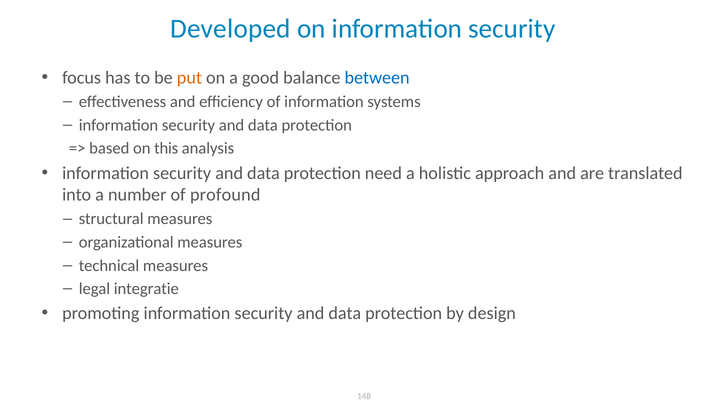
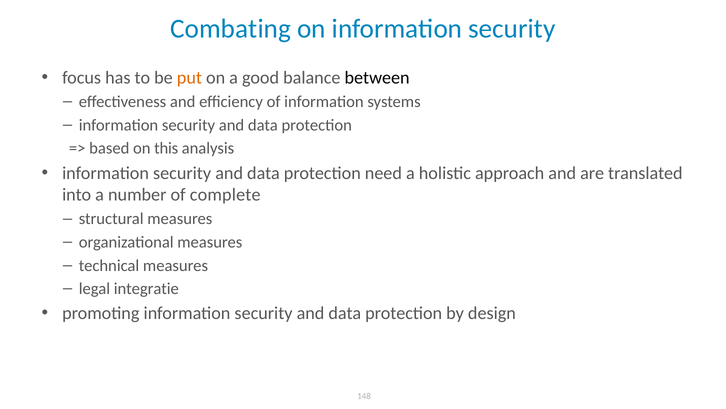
Developed: Developed -> Combating
between colour: blue -> black
profound: profound -> complete
